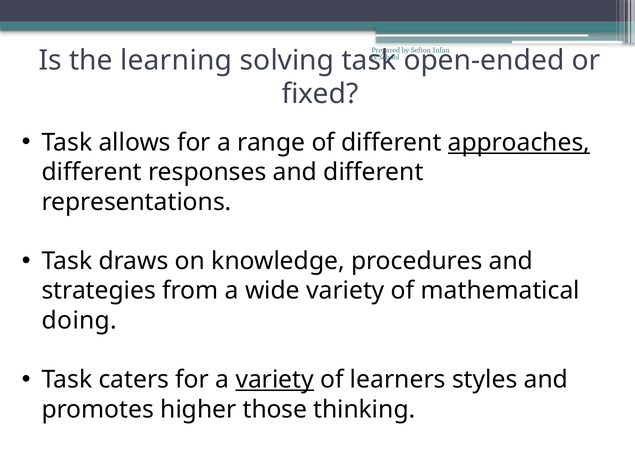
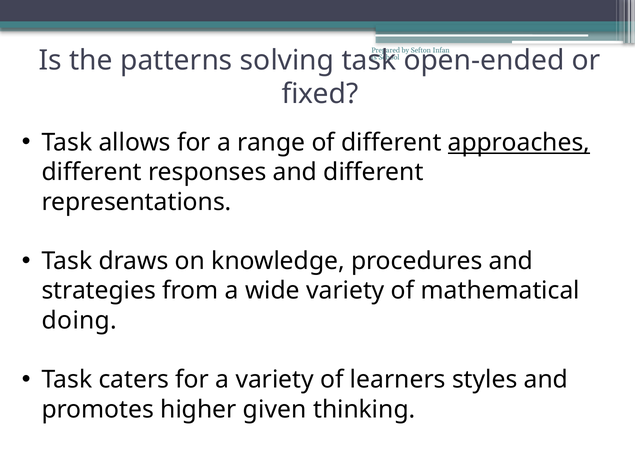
learning: learning -> patterns
variety at (275, 380) underline: present -> none
those: those -> given
